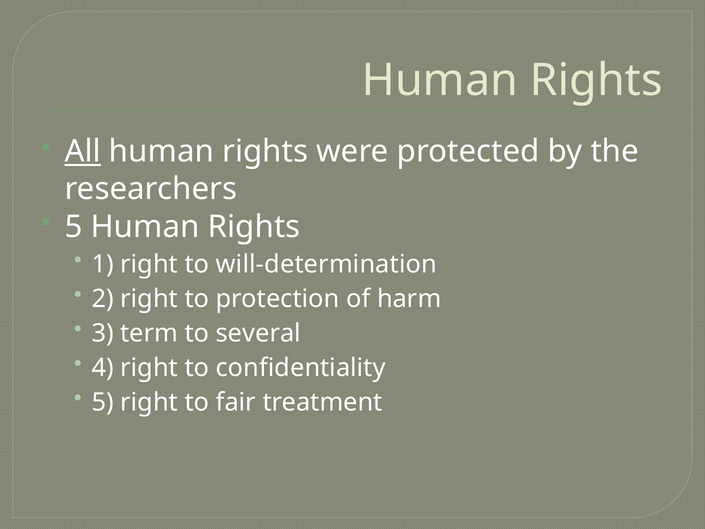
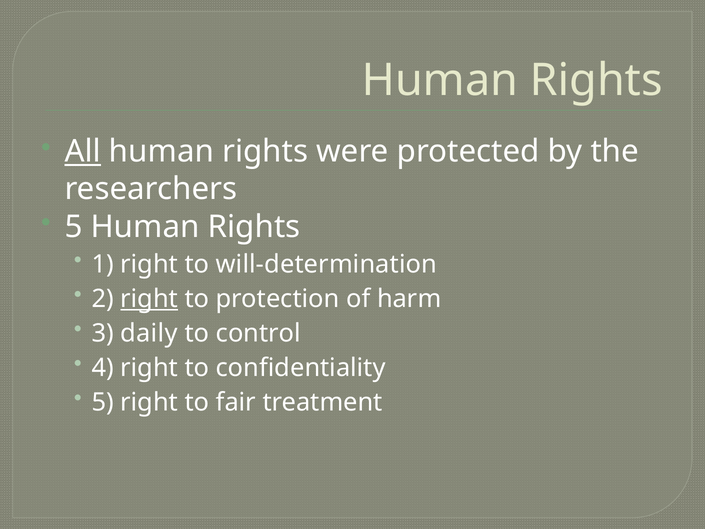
right at (149, 299) underline: none -> present
term: term -> daily
several: several -> control
